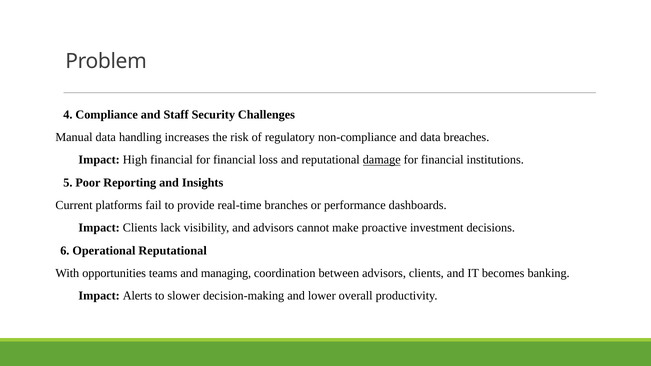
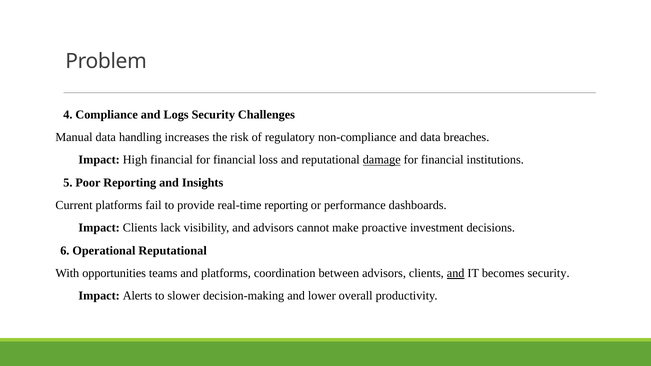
Staff: Staff -> Logs
real-time branches: branches -> reporting
and managing: managing -> platforms
and at (456, 273) underline: none -> present
becomes banking: banking -> security
